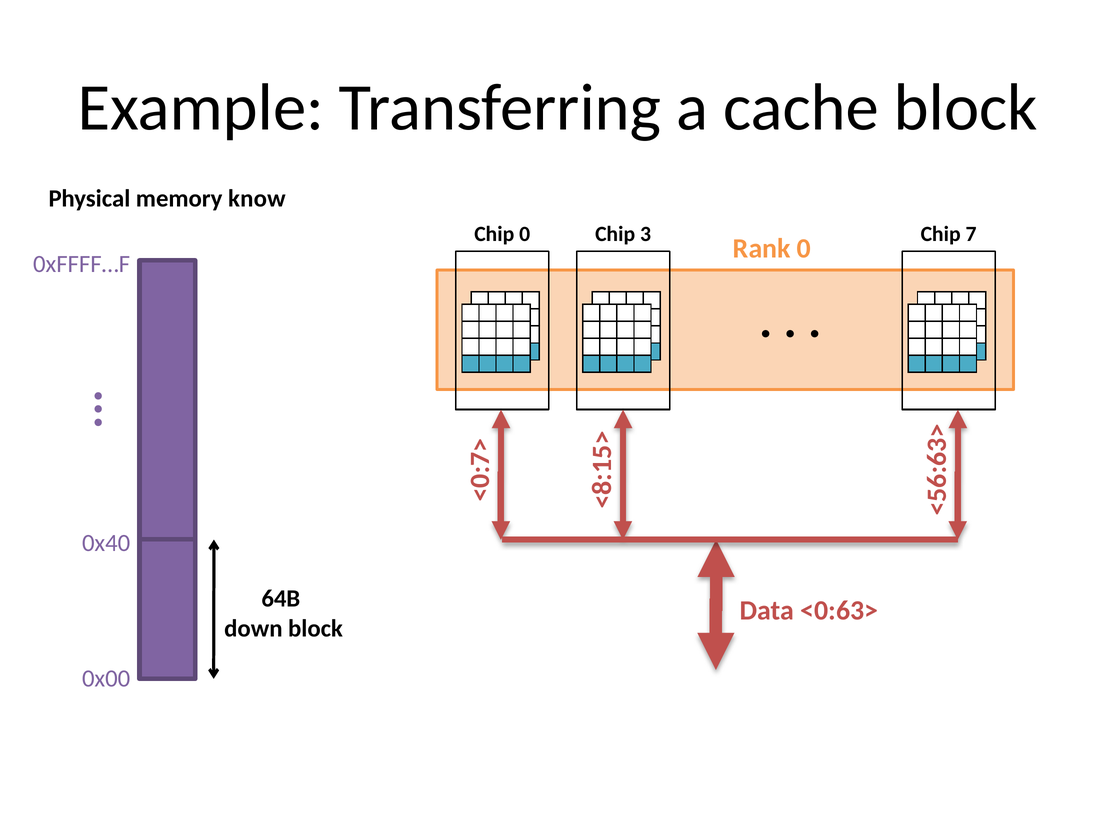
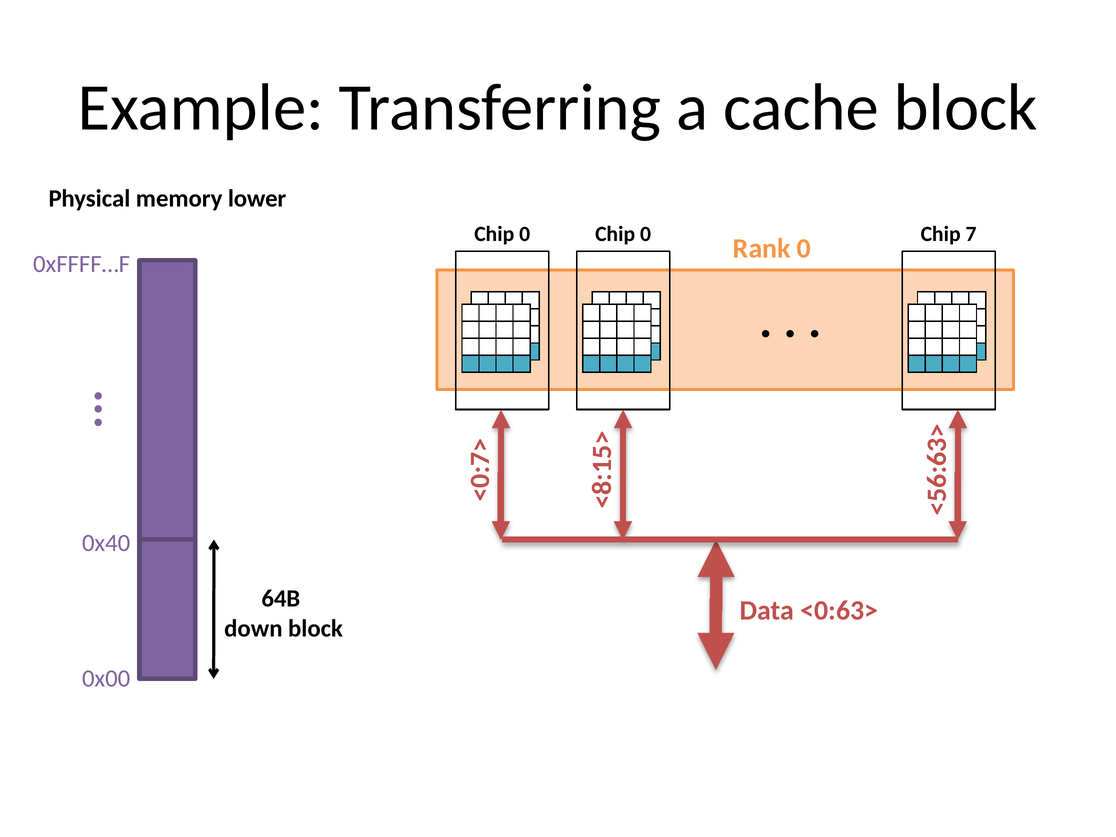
know: know -> lower
Chip 0 Chip 3: 3 -> 0
